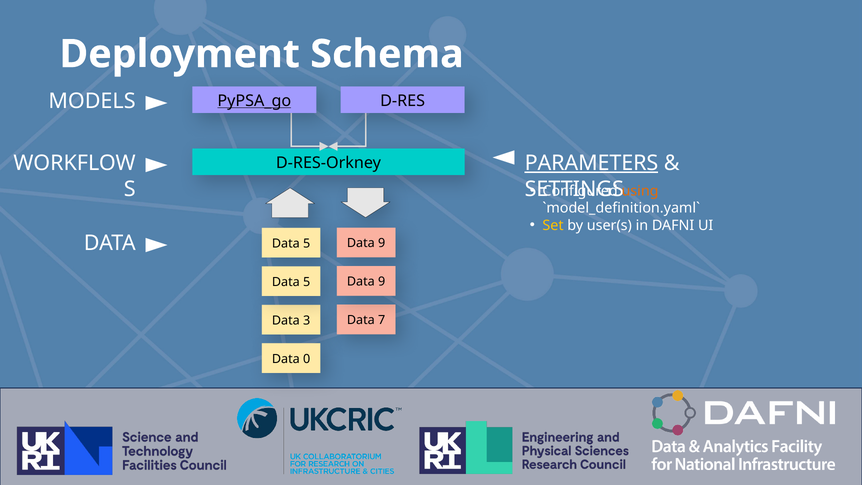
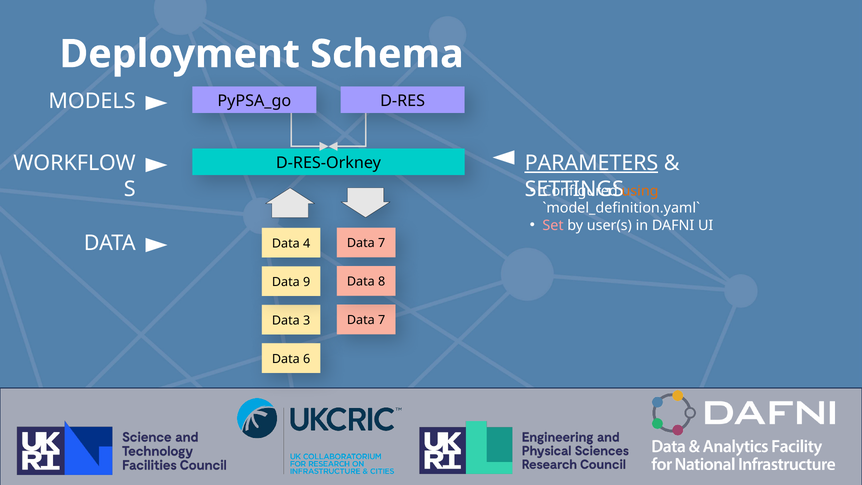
PyPSA_go underline: present -> none
Set colour: yellow -> pink
9 at (382, 243): 9 -> 7
5 at (307, 243): 5 -> 4
9 at (382, 282): 9 -> 8
5 at (307, 282): 5 -> 9
0: 0 -> 6
